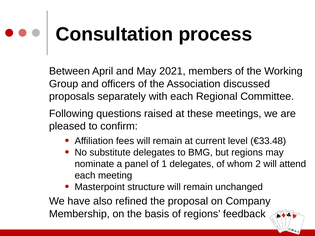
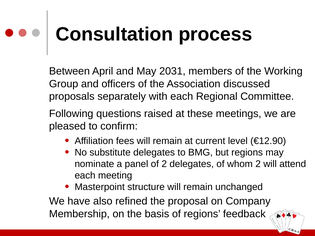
2021: 2021 -> 2031
€33.48: €33.48 -> €12.90
of 1: 1 -> 2
